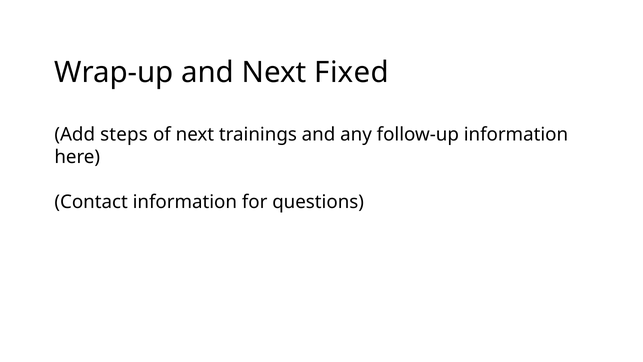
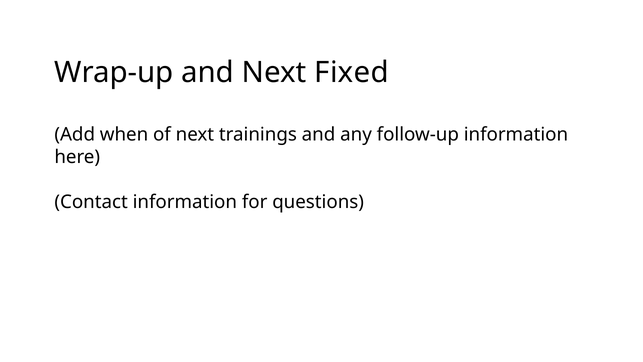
steps: steps -> when
